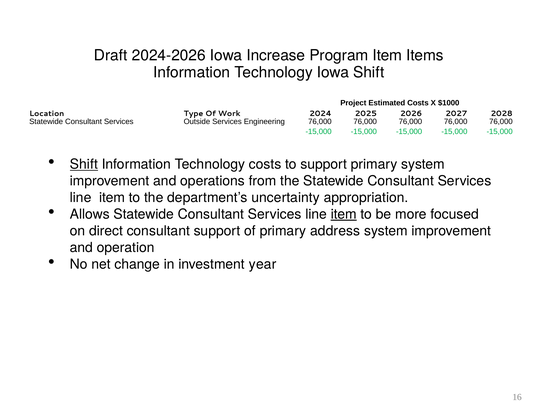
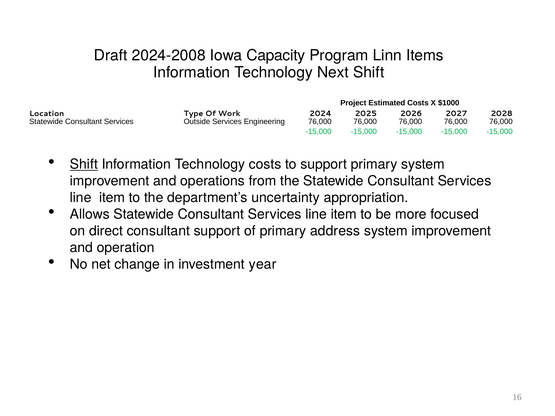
2024-2026: 2024-2026 -> 2024-2008
Increase: Increase -> Capacity
Program Item: Item -> Linn
Technology Iowa: Iowa -> Next
item at (344, 214) underline: present -> none
